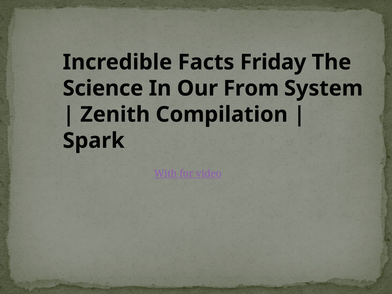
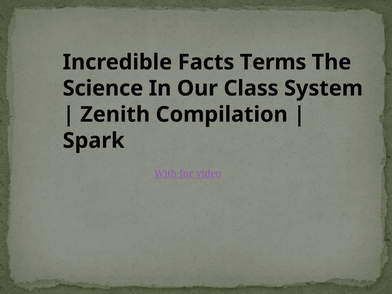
Friday: Friday -> Terms
From: From -> Class
